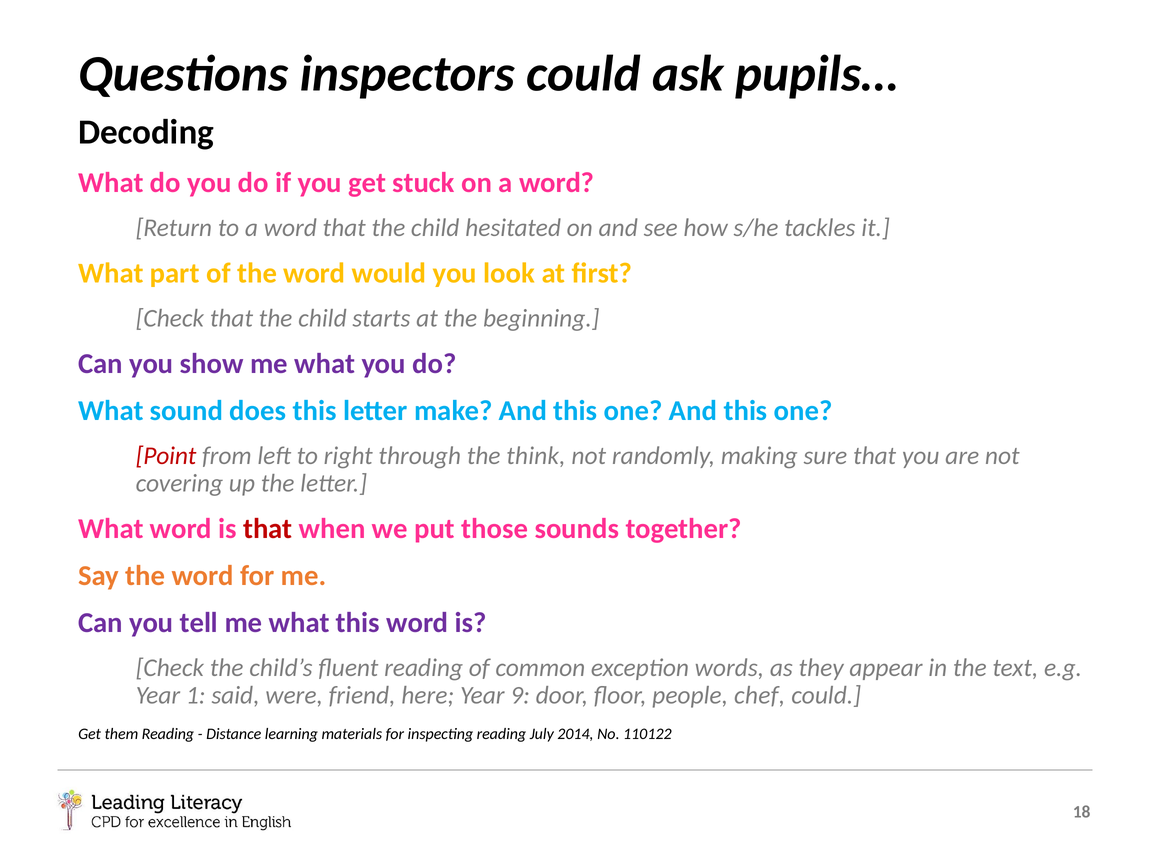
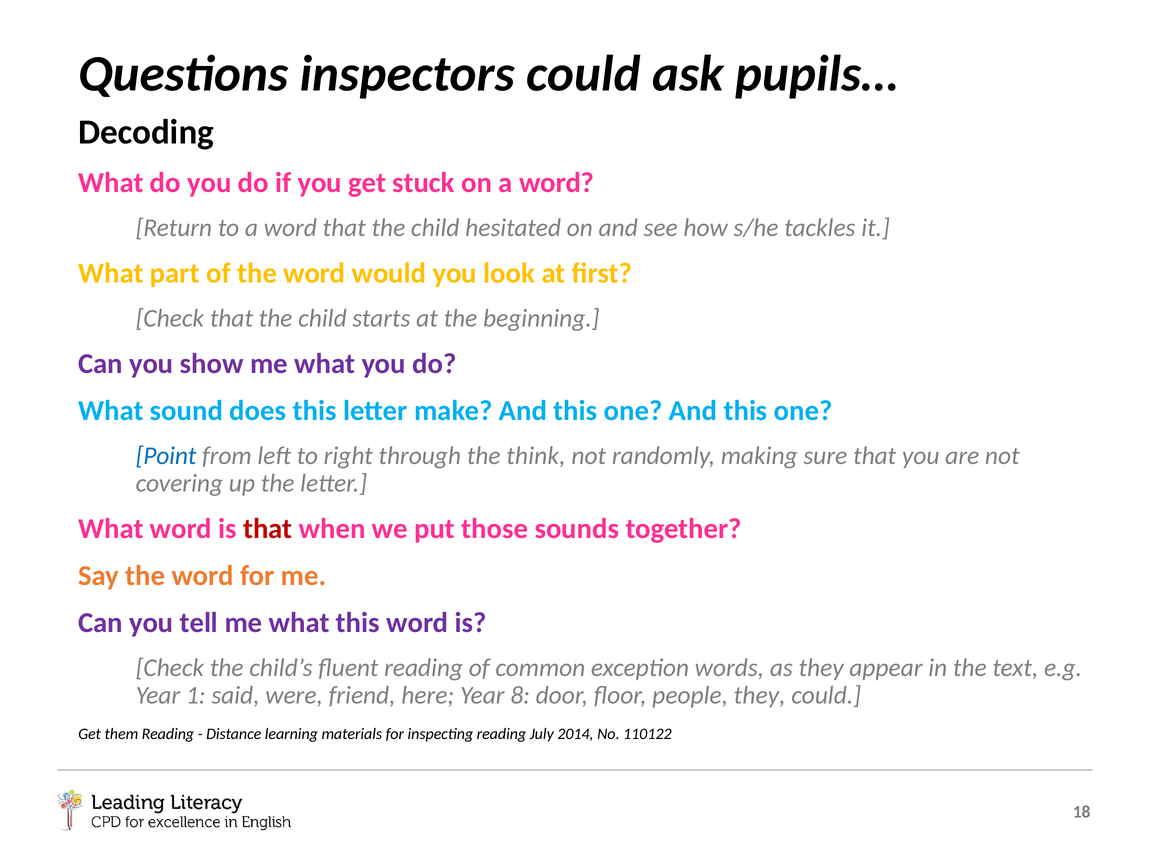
Point colour: red -> blue
9: 9 -> 8
people chef: chef -> they
